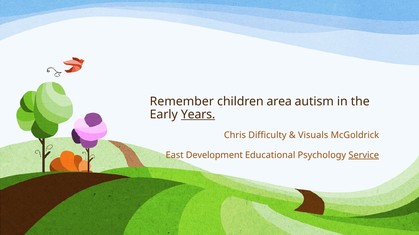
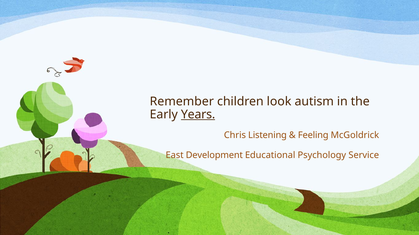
area: area -> look
Difficulty: Difficulty -> Listening
Visuals: Visuals -> Feeling
Service underline: present -> none
